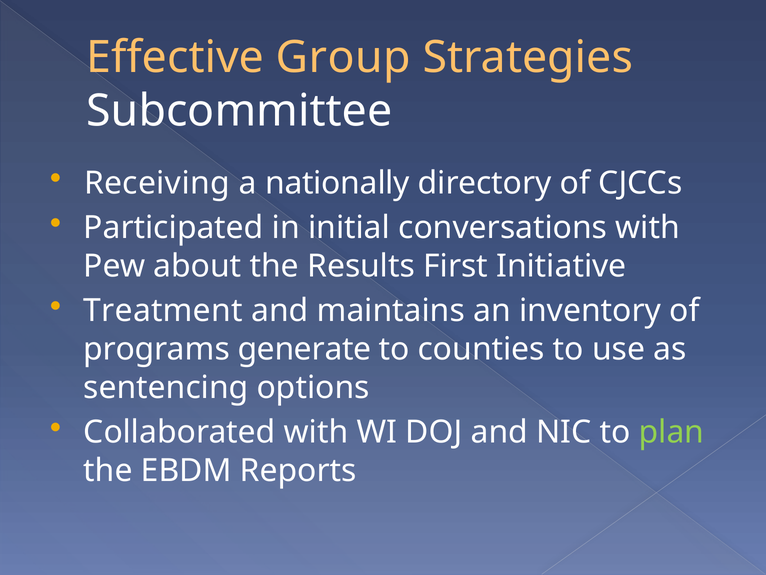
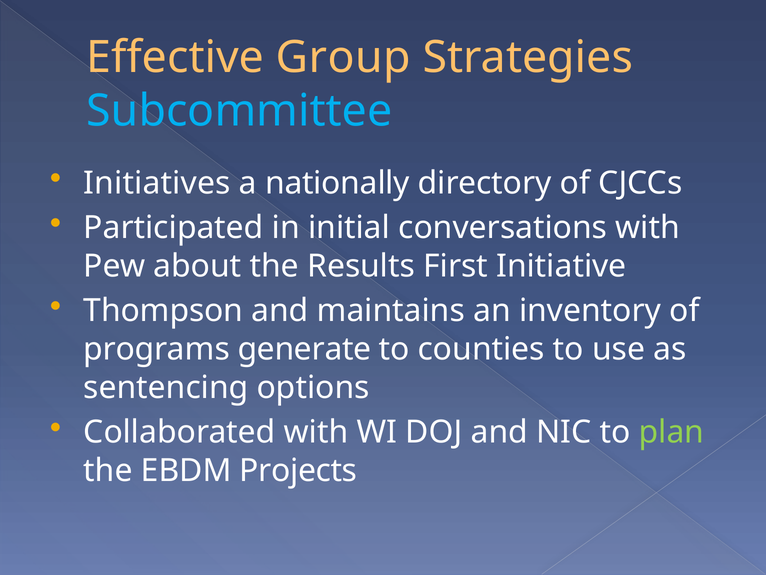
Subcommittee colour: white -> light blue
Receiving: Receiving -> Initiatives
Treatment: Treatment -> Thompson
Reports: Reports -> Projects
